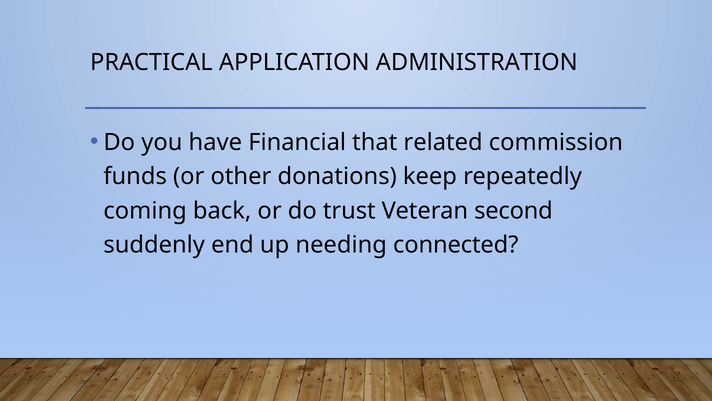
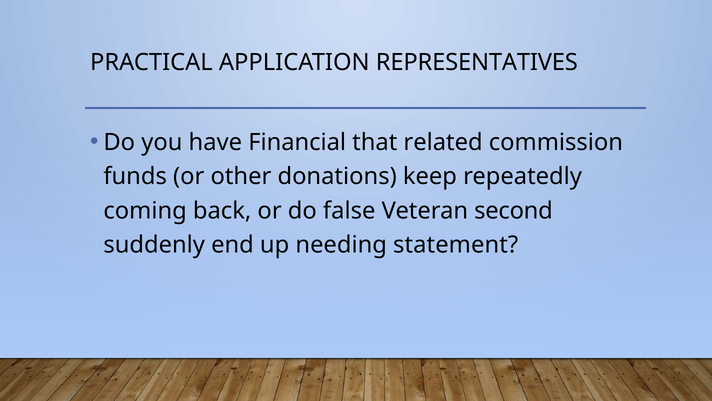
ADMINISTRATION: ADMINISTRATION -> REPRESENTATIVES
trust: trust -> false
connected: connected -> statement
